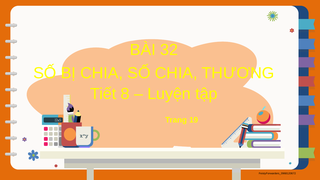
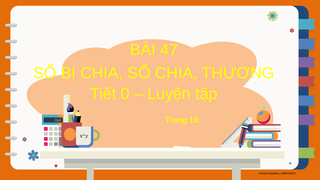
32: 32 -> 47
8: 8 -> 0
